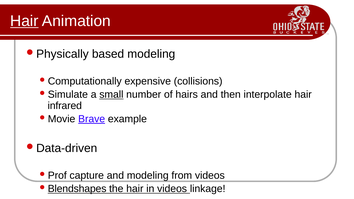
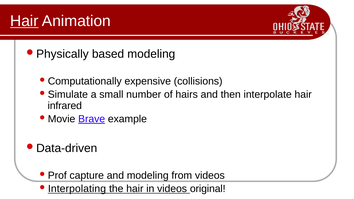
small underline: present -> none
Blendshapes: Blendshapes -> Interpolating
linkage: linkage -> original
